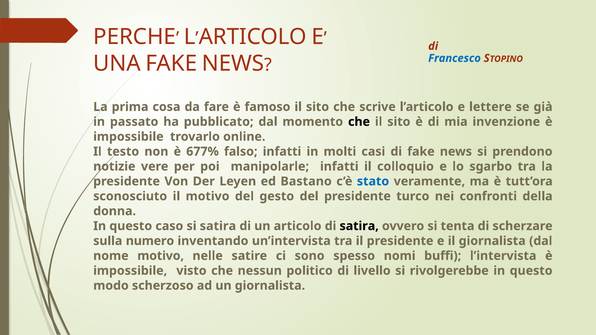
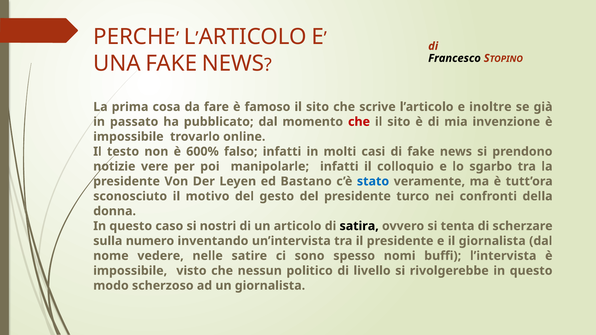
Francesco colour: blue -> black
lettere: lettere -> inoltre
che at (359, 122) colour: black -> red
677%: 677% -> 600%
si satira: satira -> nostri
nome motivo: motivo -> vedere
